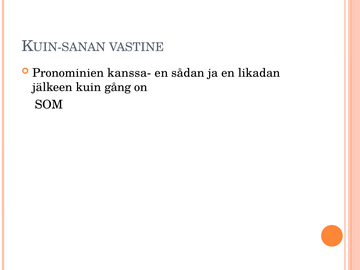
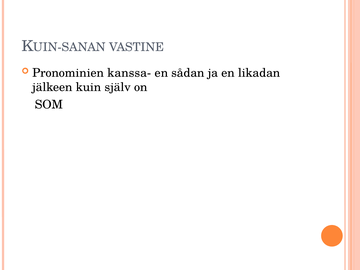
gång: gång -> själv
